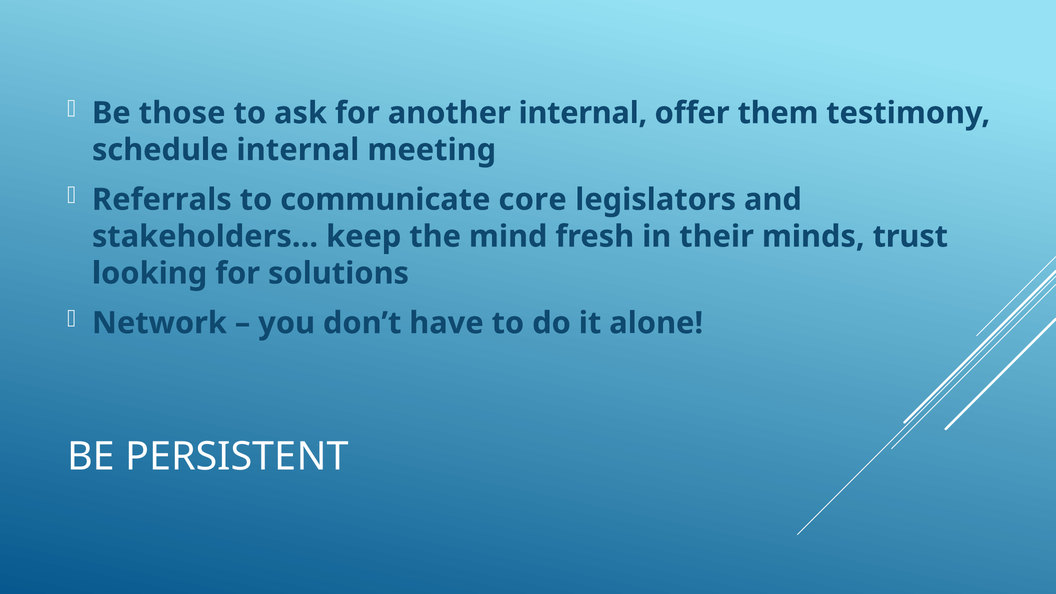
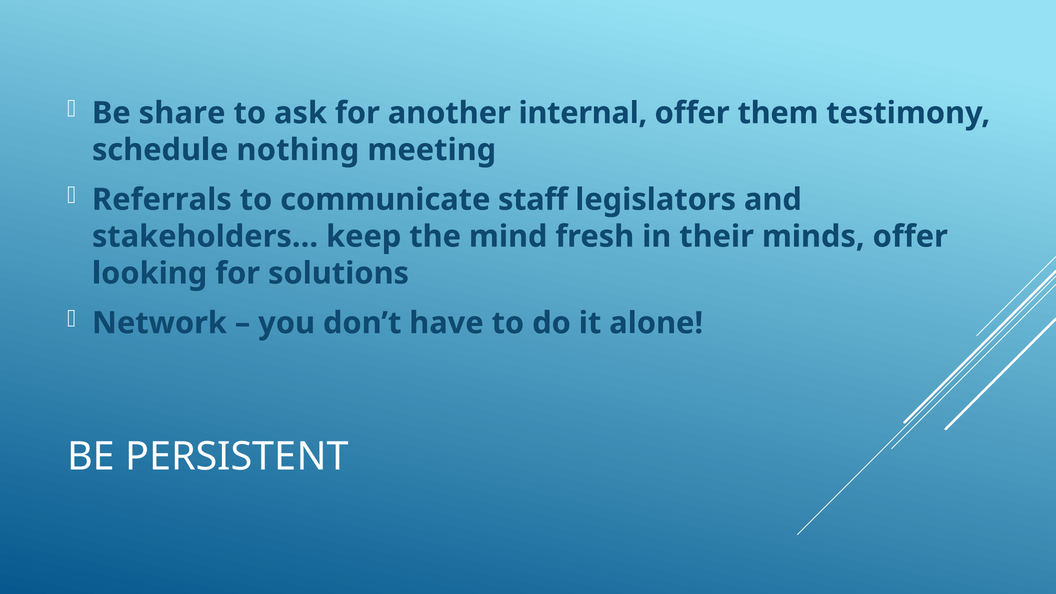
those: those -> share
schedule internal: internal -> nothing
core: core -> staff
minds trust: trust -> offer
